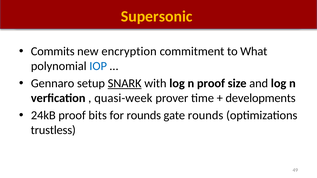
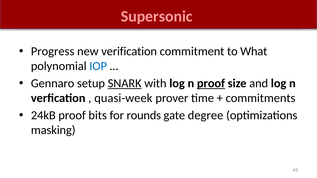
Supersonic colour: yellow -> pink
Commits: Commits -> Progress
encryption: encryption -> verification
proof at (211, 84) underline: none -> present
developments: developments -> commitments
gate rounds: rounds -> degree
trustless: trustless -> masking
